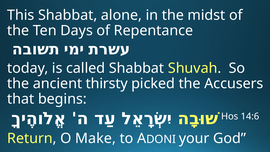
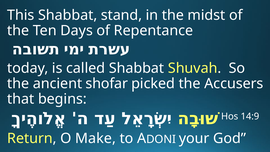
alone: alone -> stand
thirsty: thirsty -> shofar
14:6: 14:6 -> 14:9
